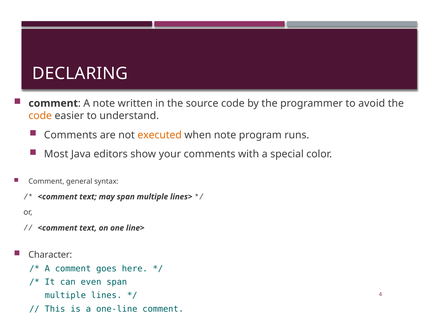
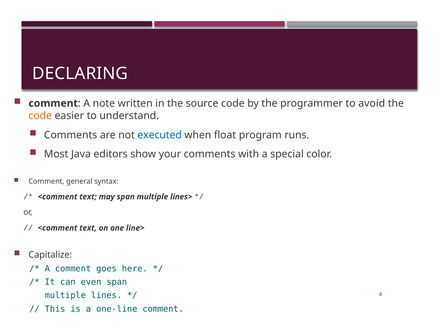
executed colour: orange -> blue
when note: note -> float
Character: Character -> Capitalize
